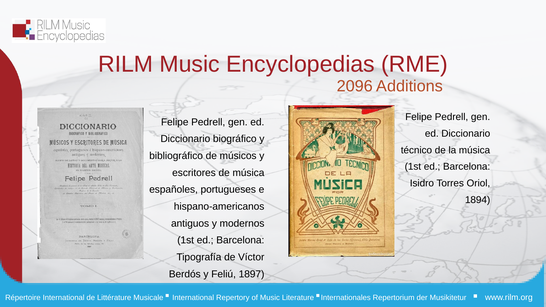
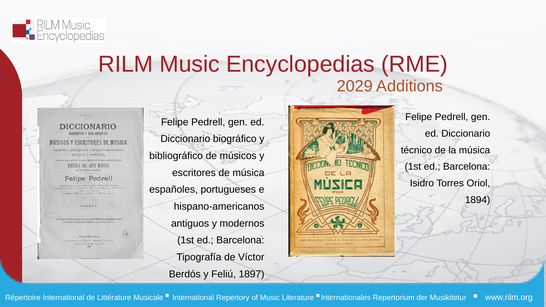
2096: 2096 -> 2029
